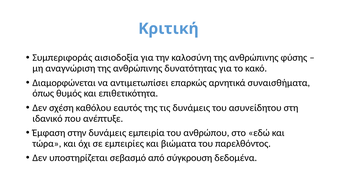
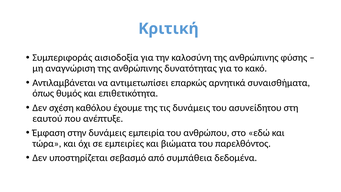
Διαμορφώνεται: Διαμορφώνεται -> Αντιλαμβάνεται
εαυτός: εαυτός -> έχουμε
ιδανικό: ιδανικό -> εαυτού
σύγκρουση: σύγκρουση -> συμπάθεια
